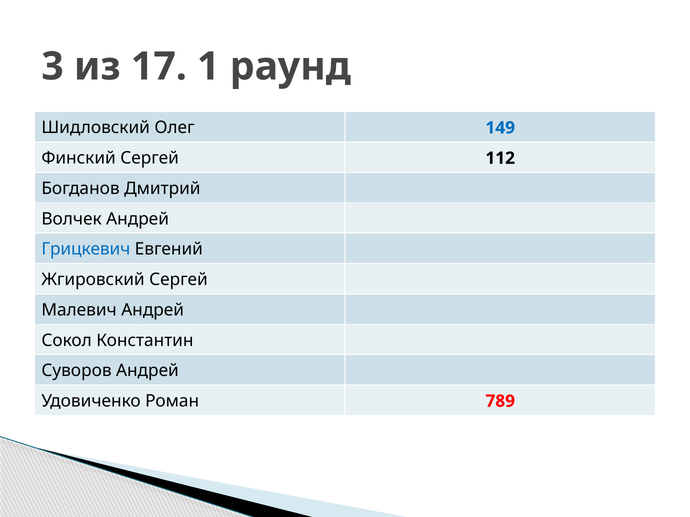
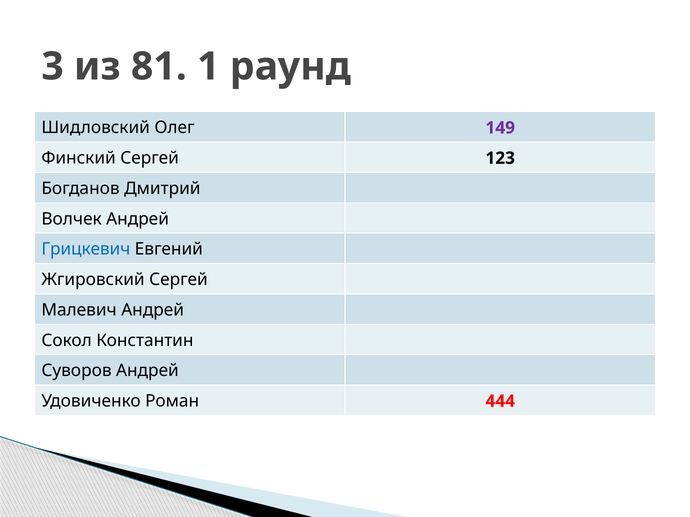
17: 17 -> 81
149 colour: blue -> purple
112: 112 -> 123
789: 789 -> 444
